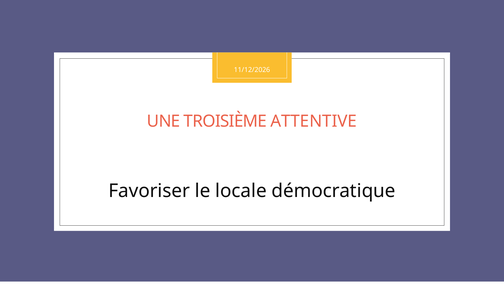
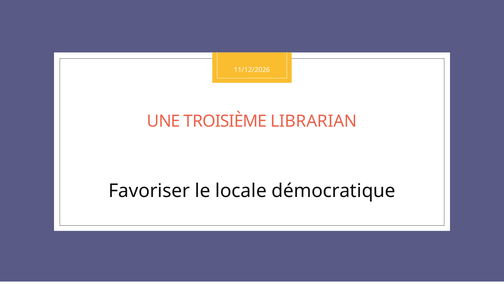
ATTENTIVE: ATTENTIVE -> LIBRARIAN
